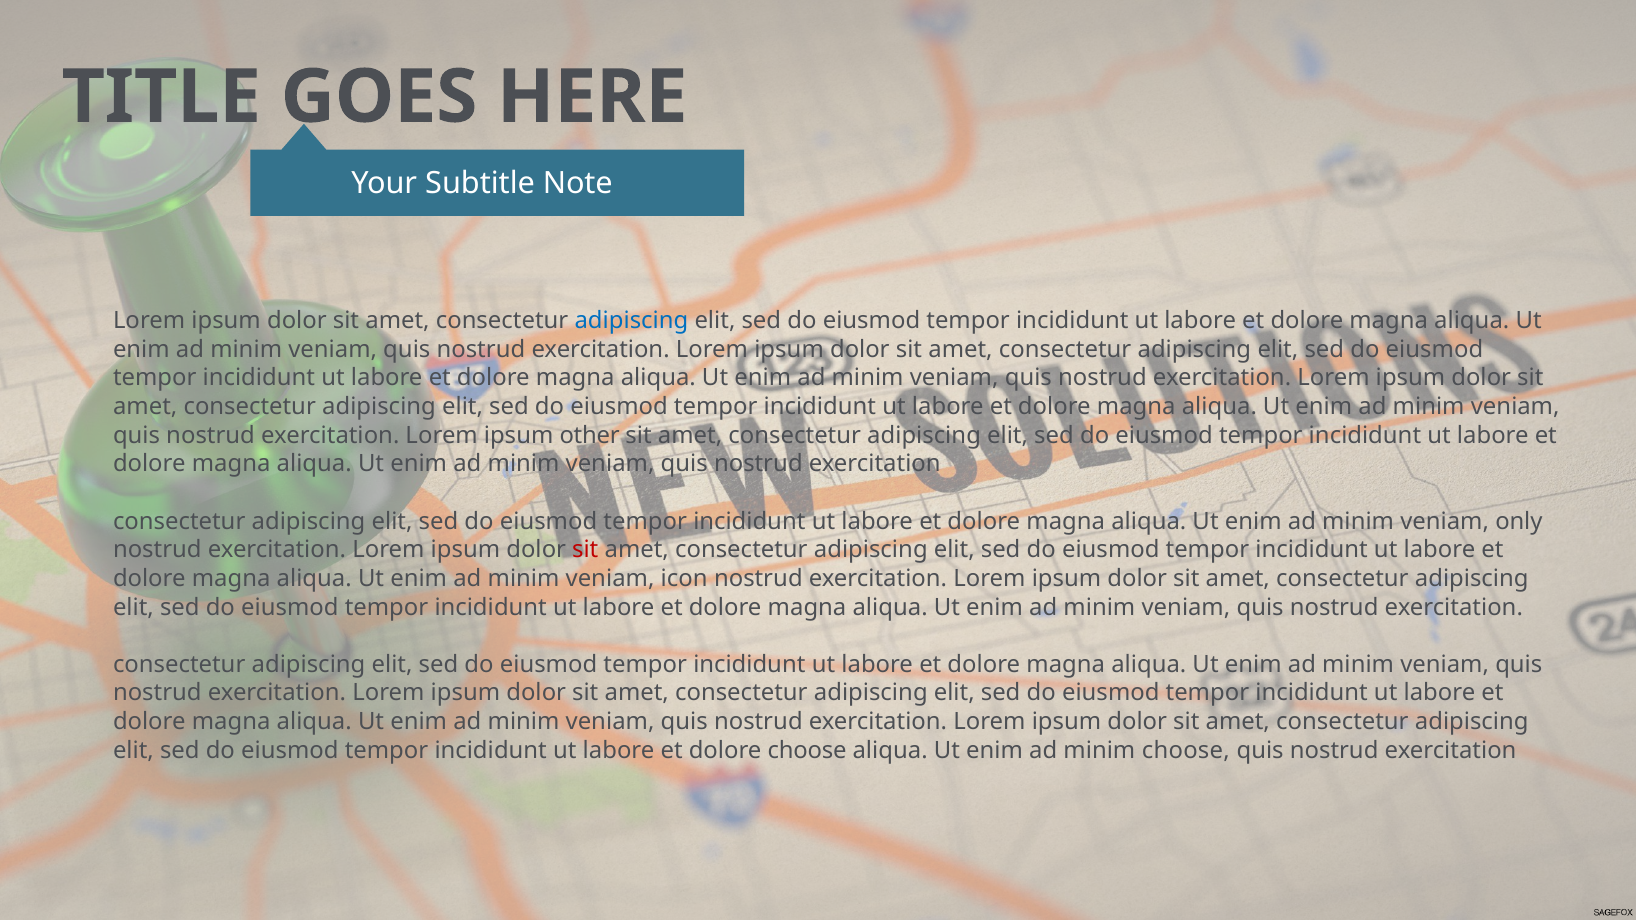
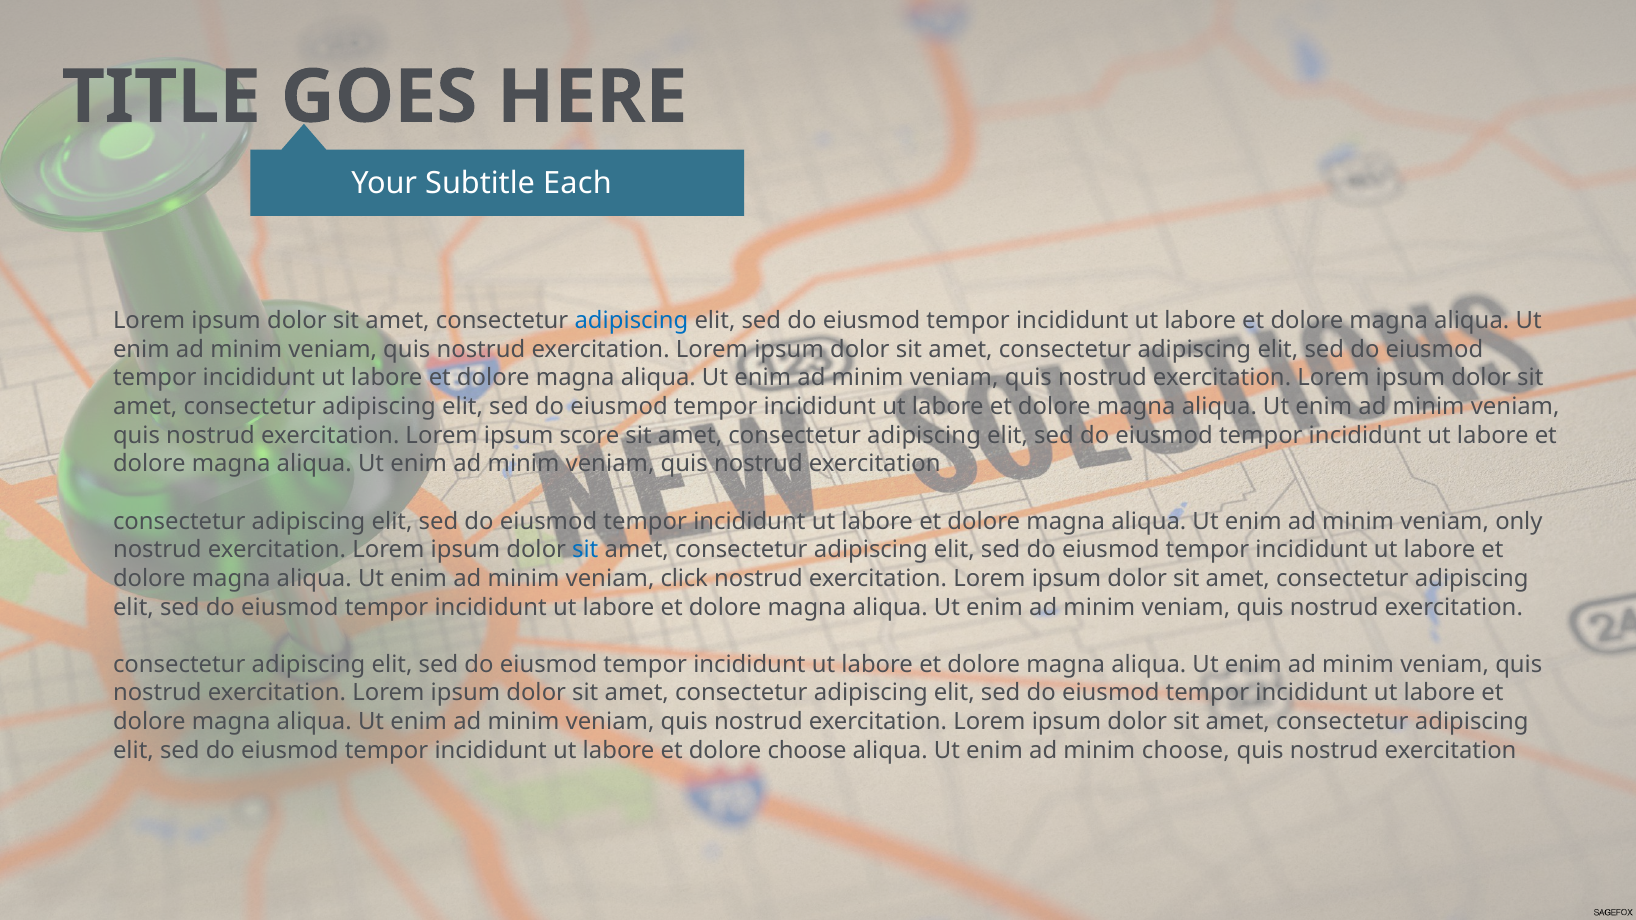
Note: Note -> Each
other: other -> score
sit at (585, 550) colour: red -> blue
icon: icon -> click
